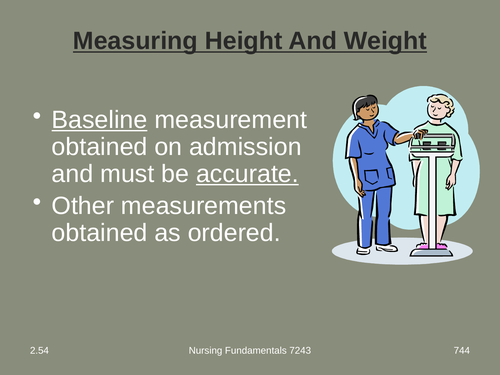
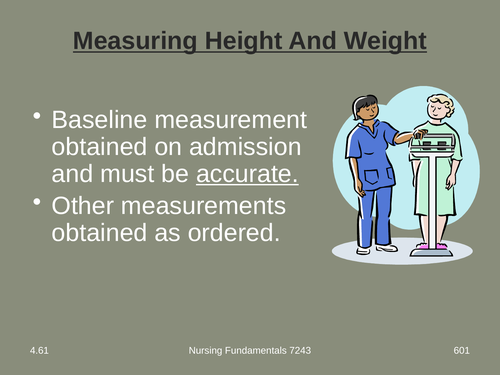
Baseline underline: present -> none
2.54: 2.54 -> 4.61
744: 744 -> 601
